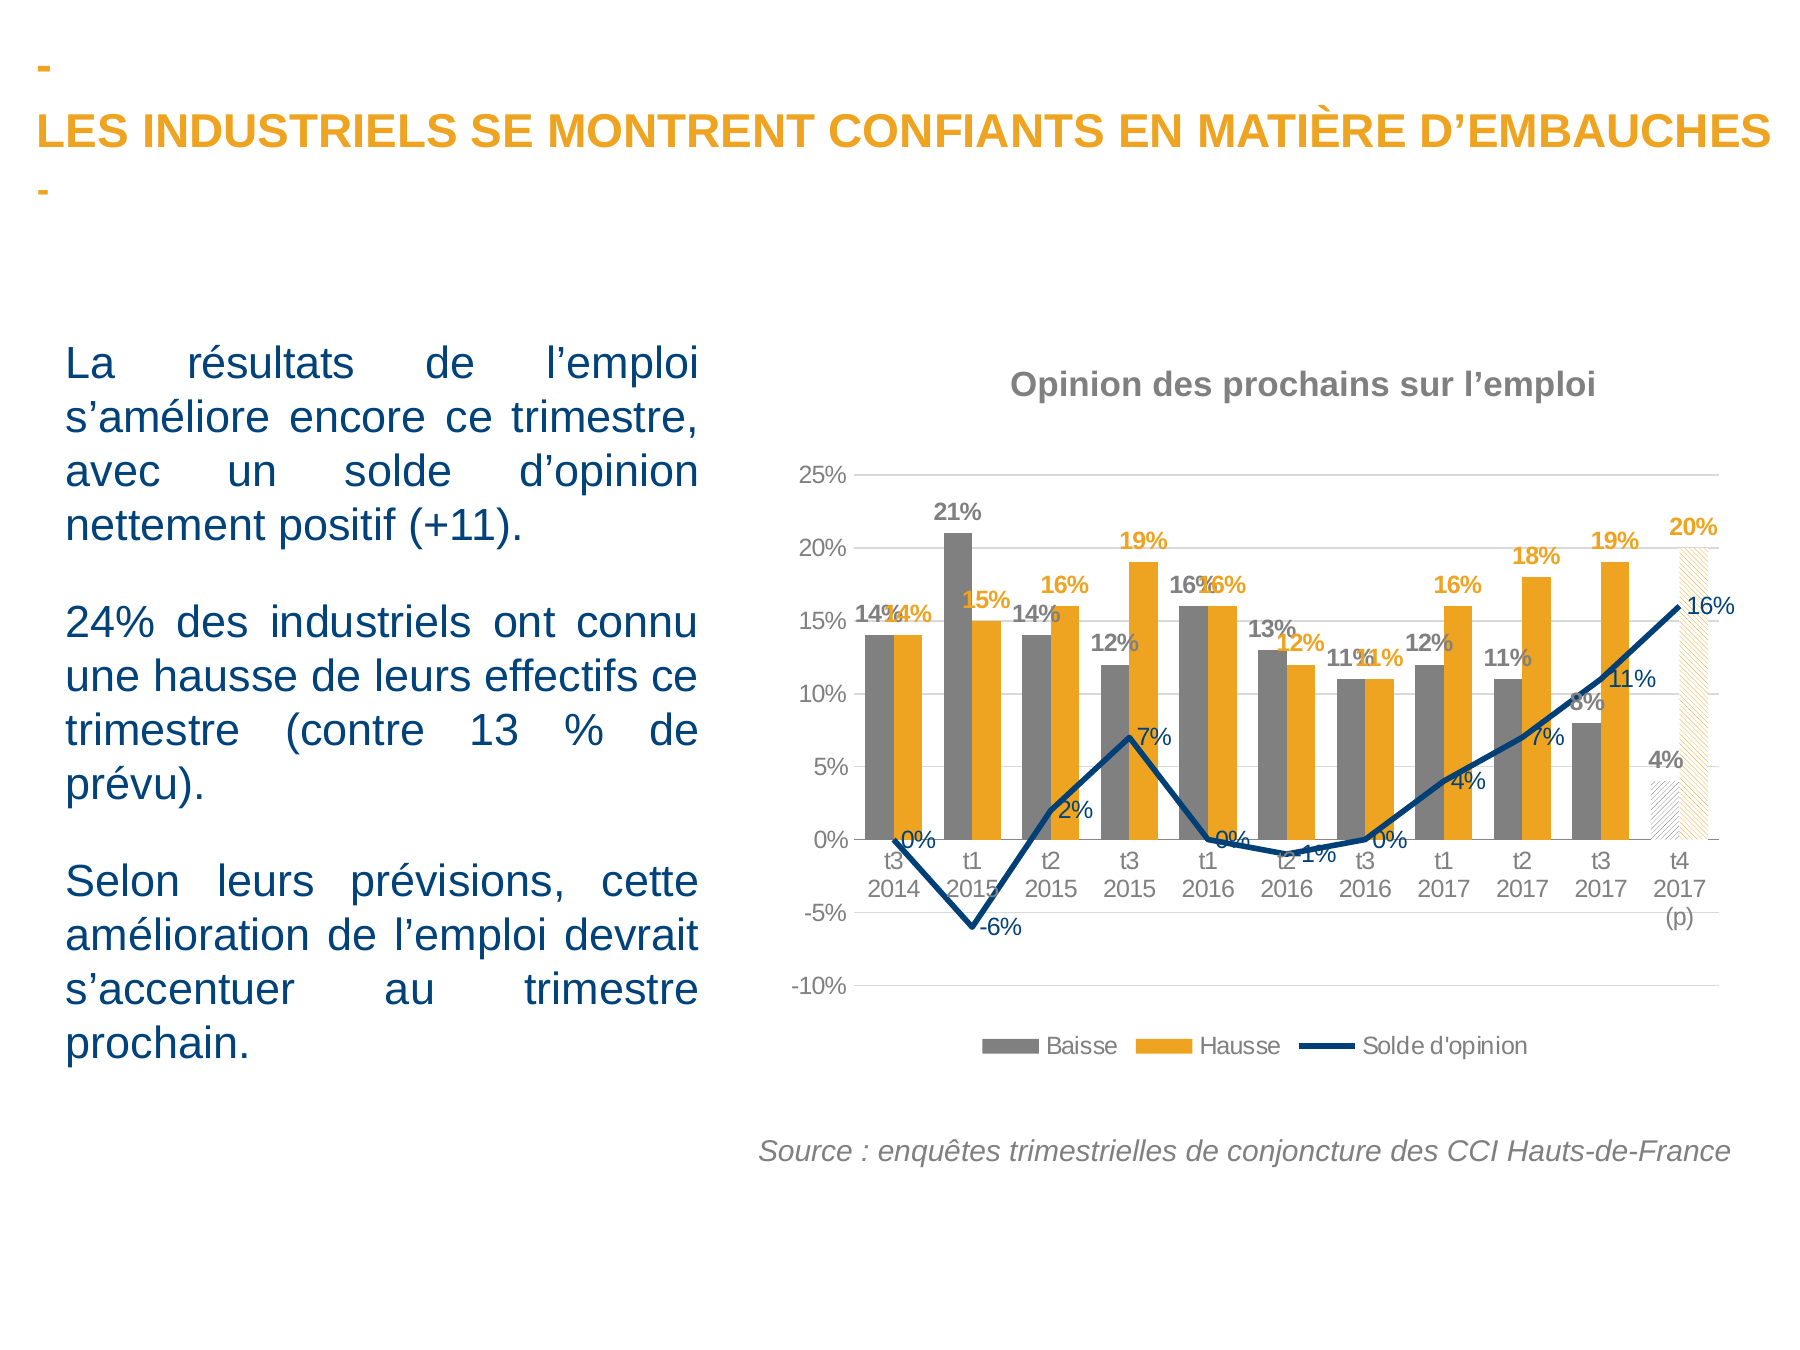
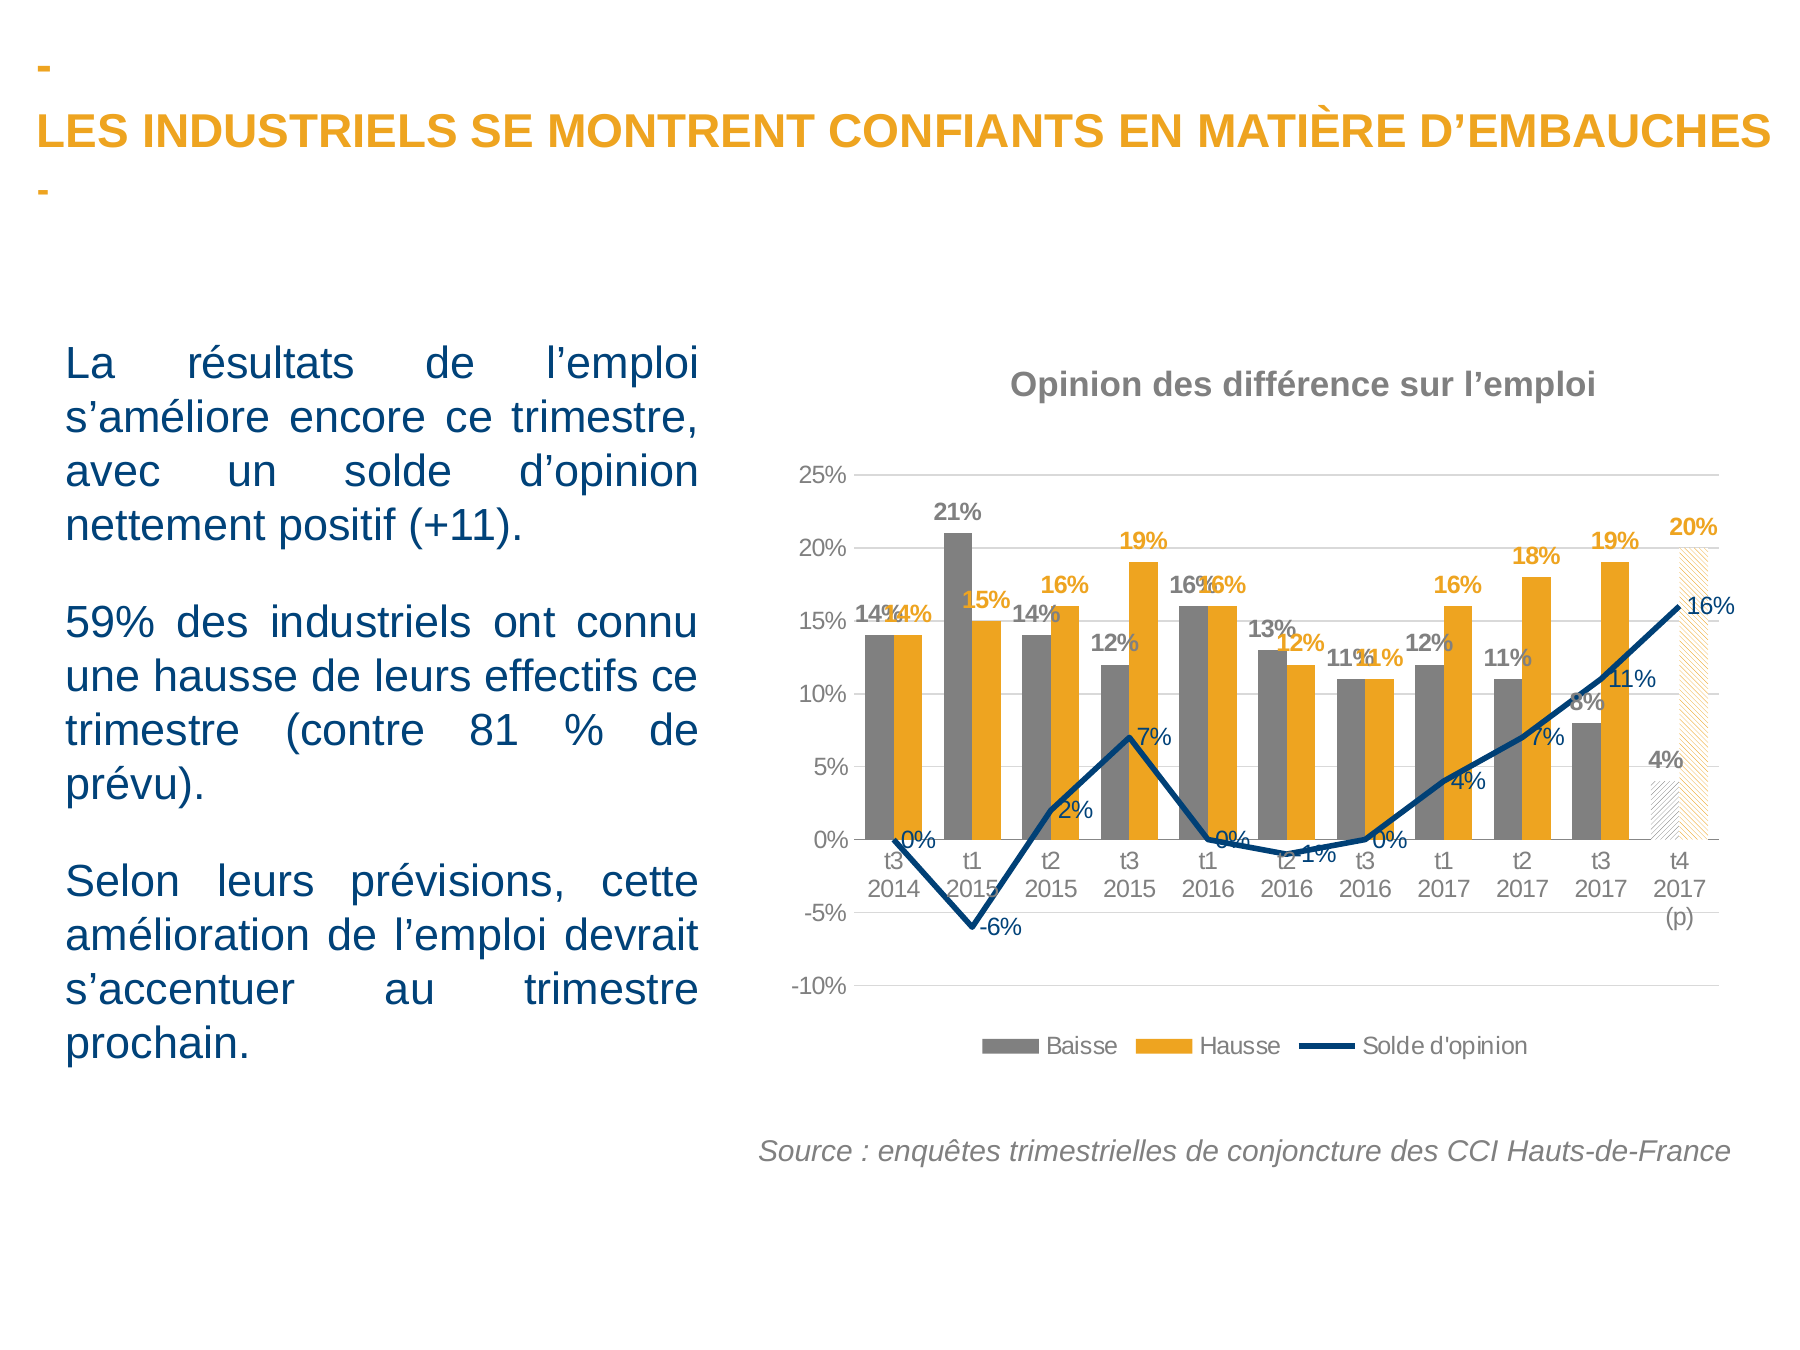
prochains: prochains -> différence
24%: 24% -> 59%
13: 13 -> 81
